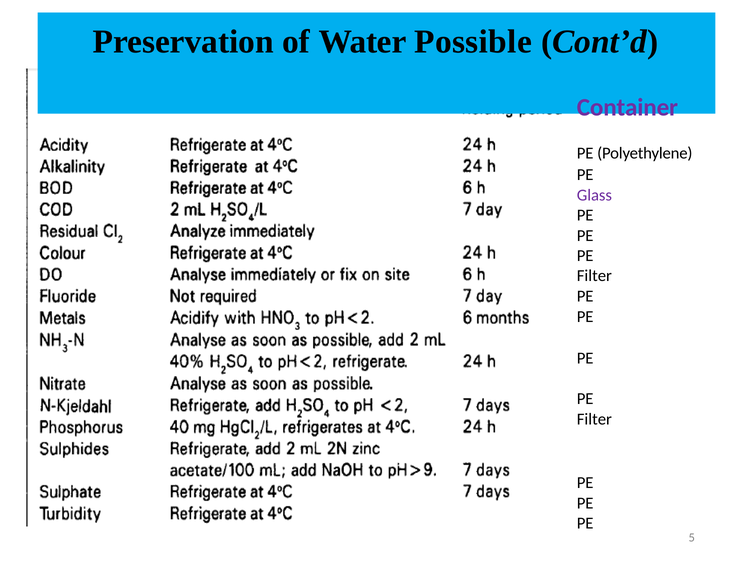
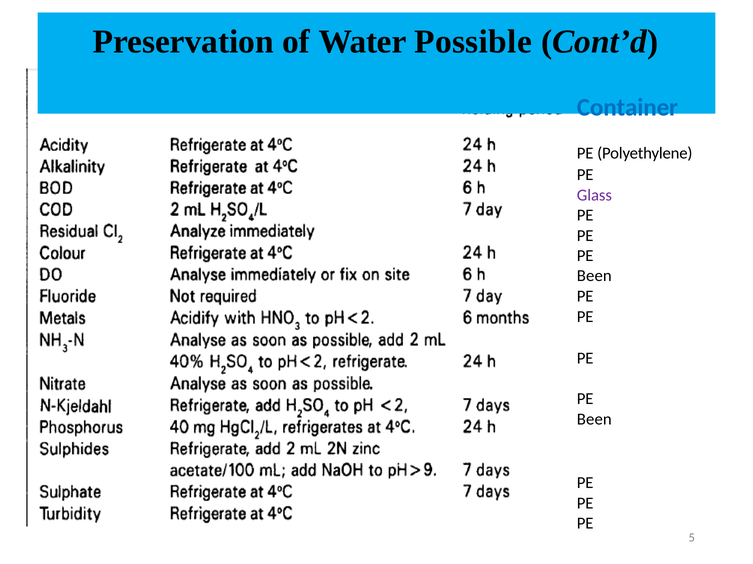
Container colour: purple -> blue
Filter at (594, 276): Filter -> Been
Filter at (594, 420): Filter -> Been
